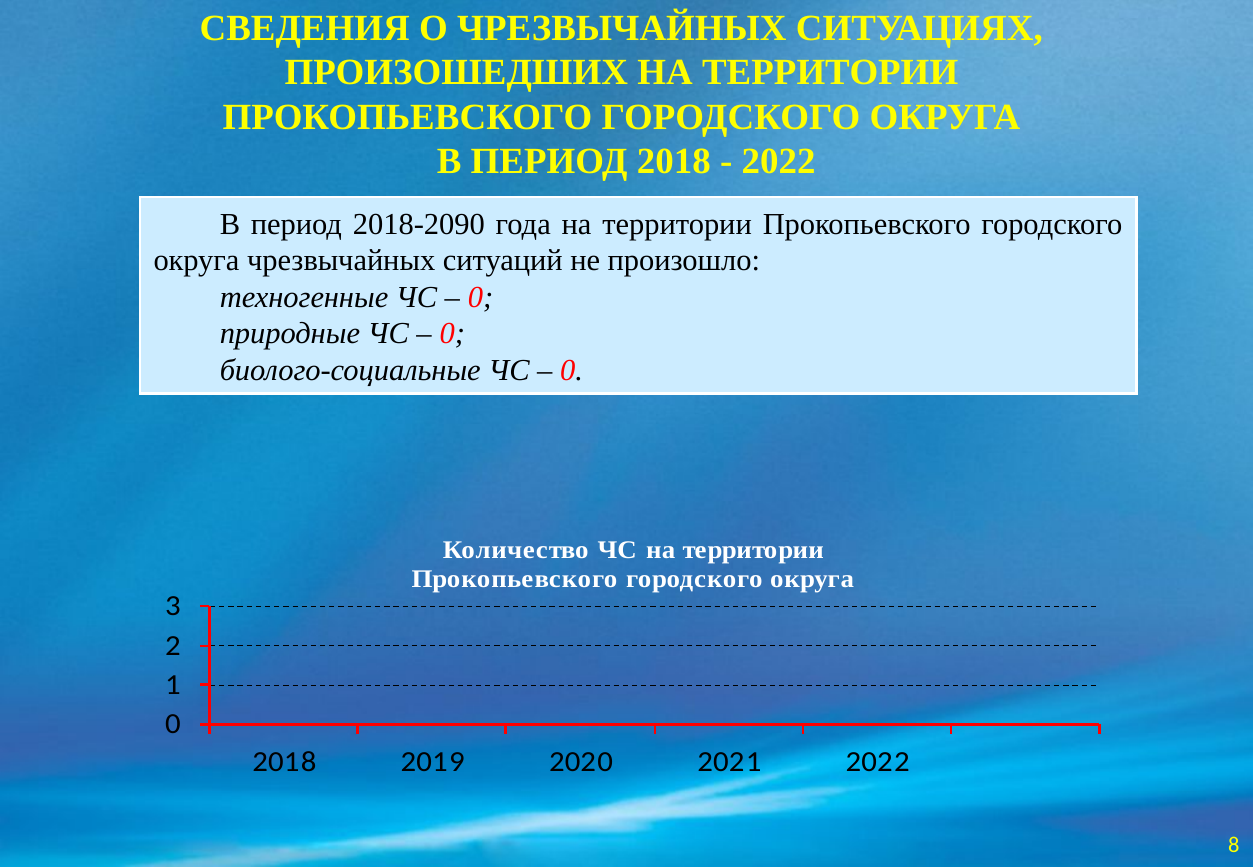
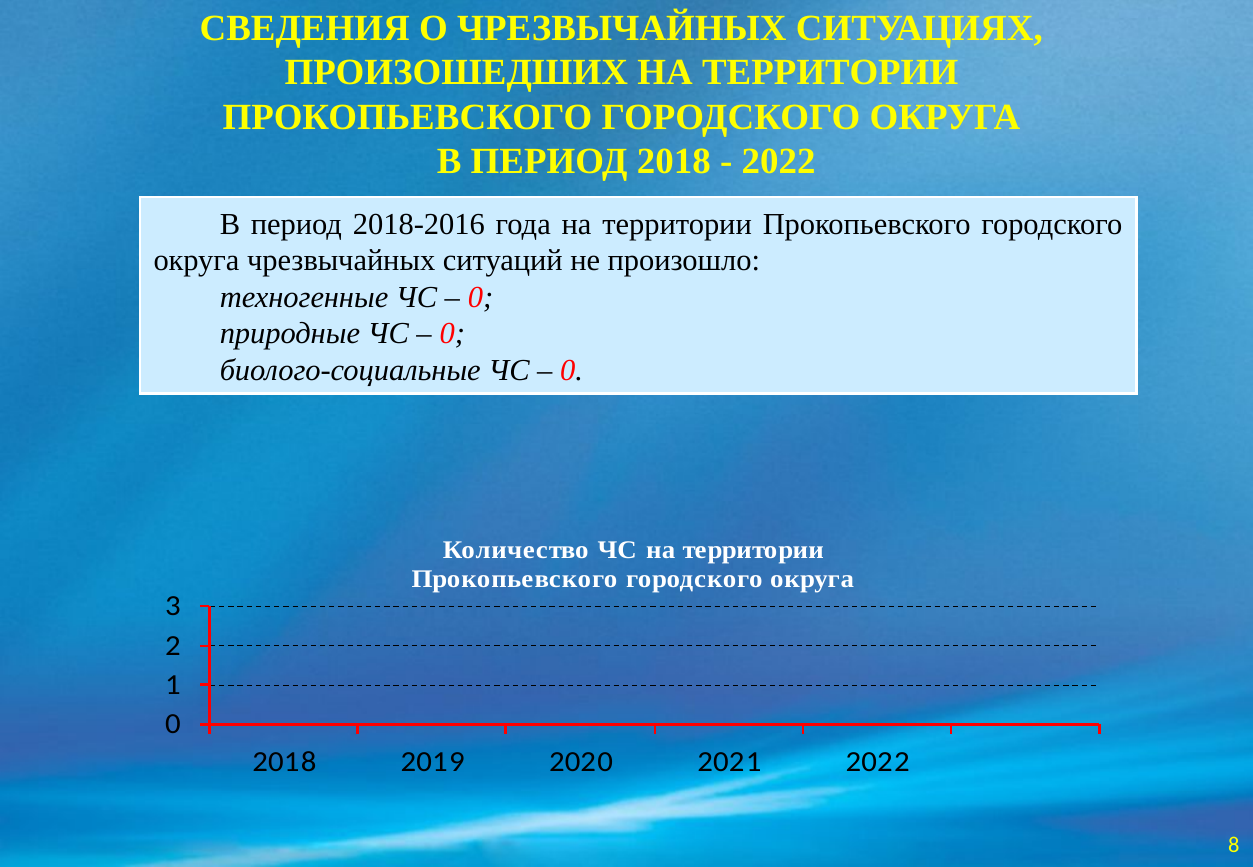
2018-2090: 2018-2090 -> 2018-2016
